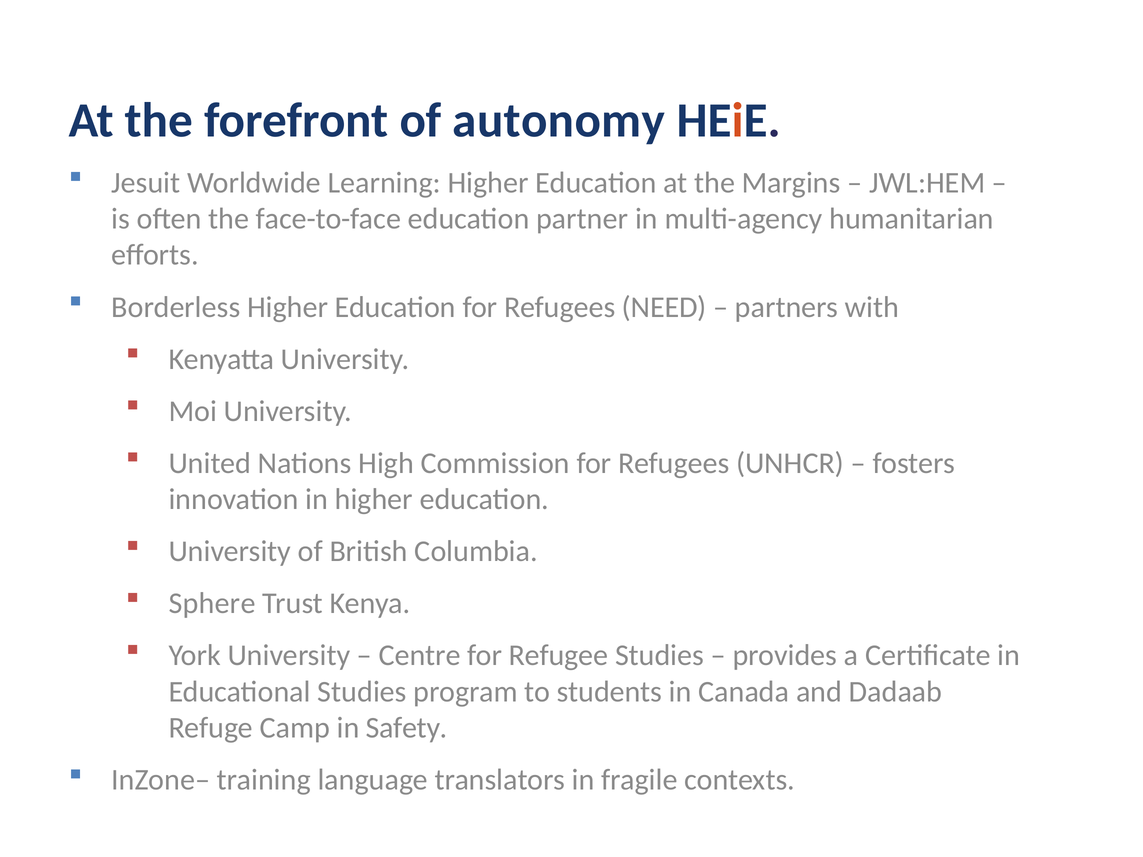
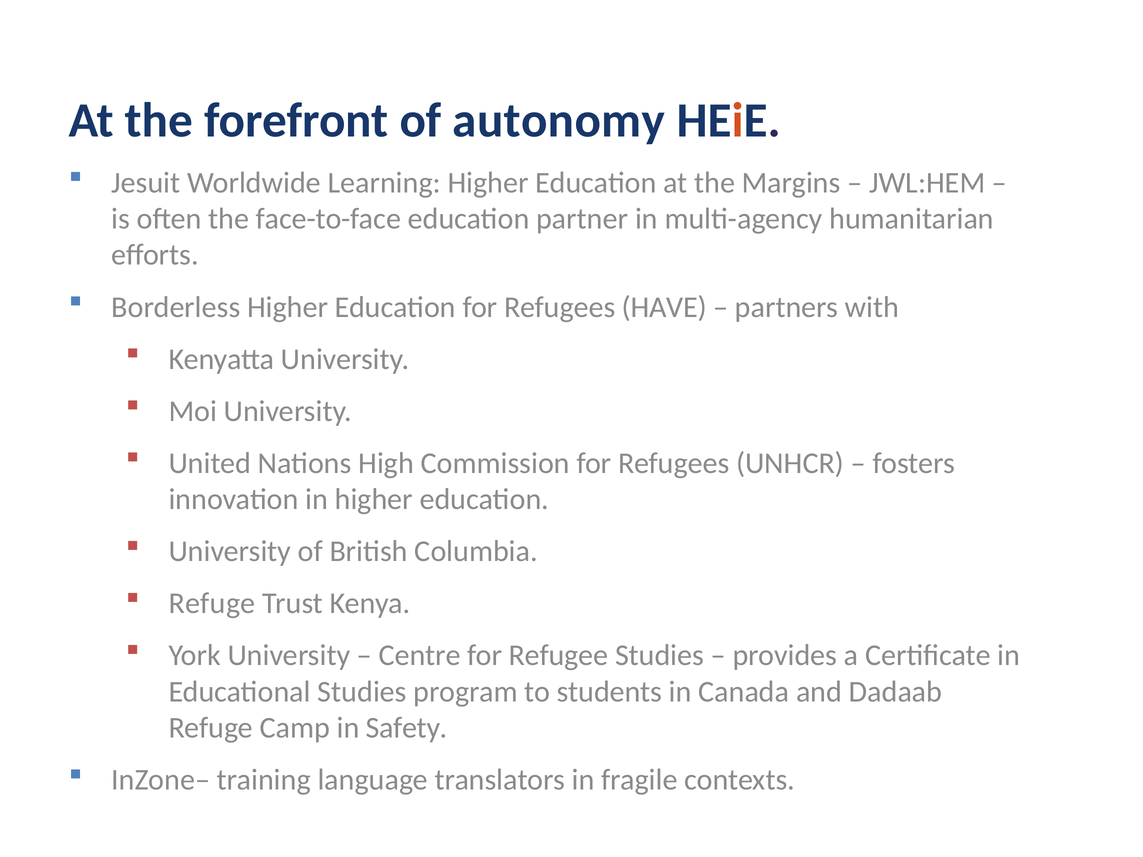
NEED: NEED -> HAVE
Sphere at (212, 604): Sphere -> Refuge
